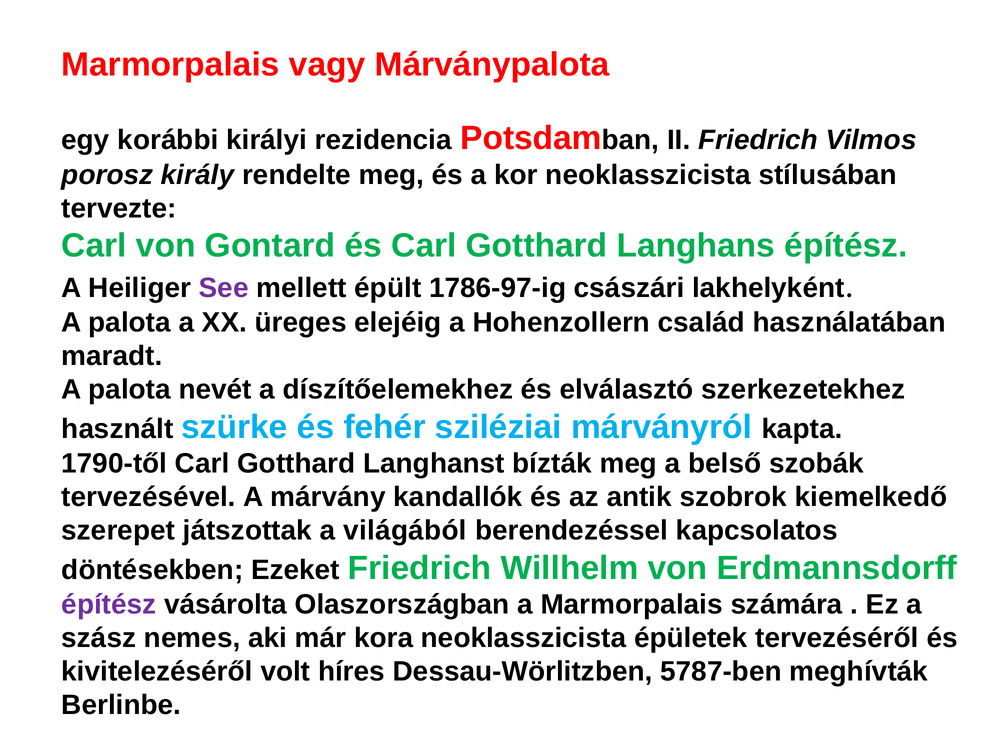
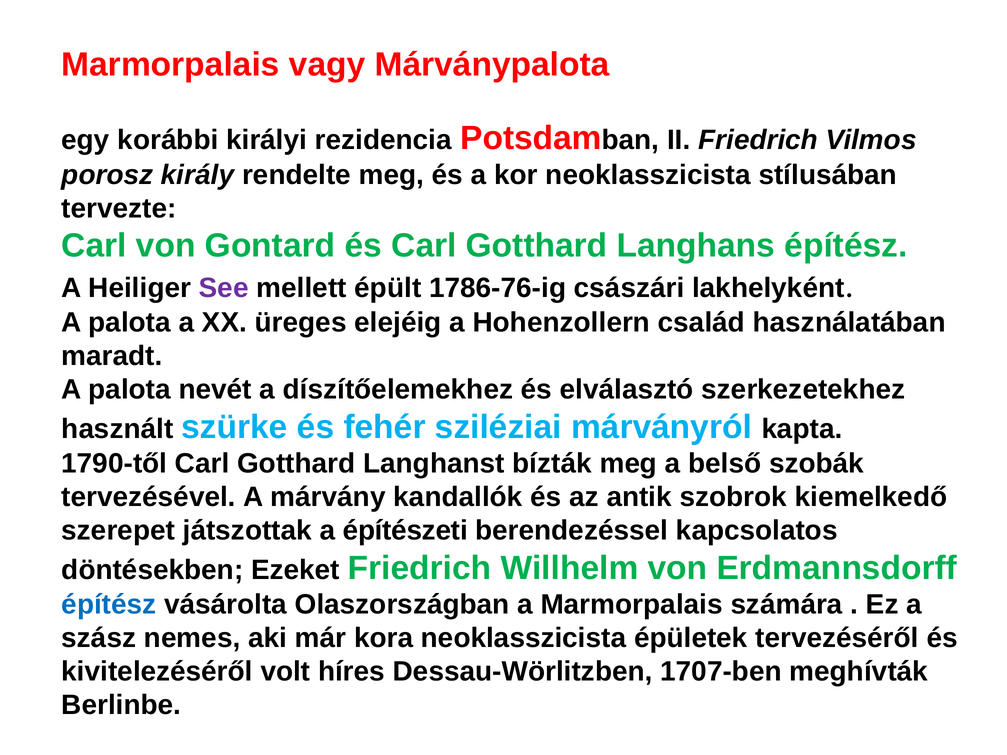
1786-97-ig: 1786-97-ig -> 1786-76-ig
világából: világából -> építészeti
építész at (109, 605) colour: purple -> blue
5787-ben: 5787-ben -> 1707-ben
